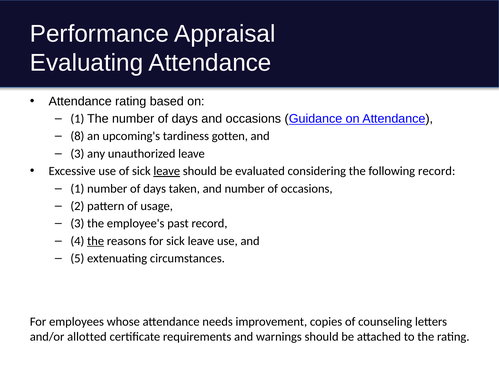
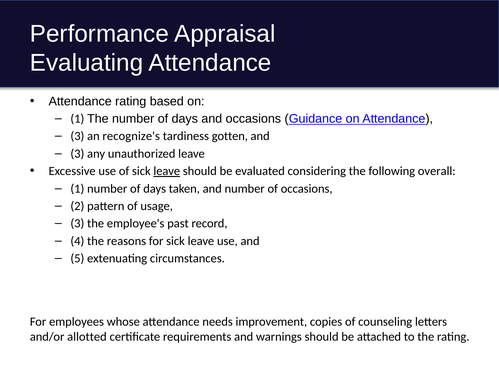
8 at (77, 136): 8 -> 3
upcoming's: upcoming's -> recognize's
following record: record -> overall
the at (96, 241) underline: present -> none
